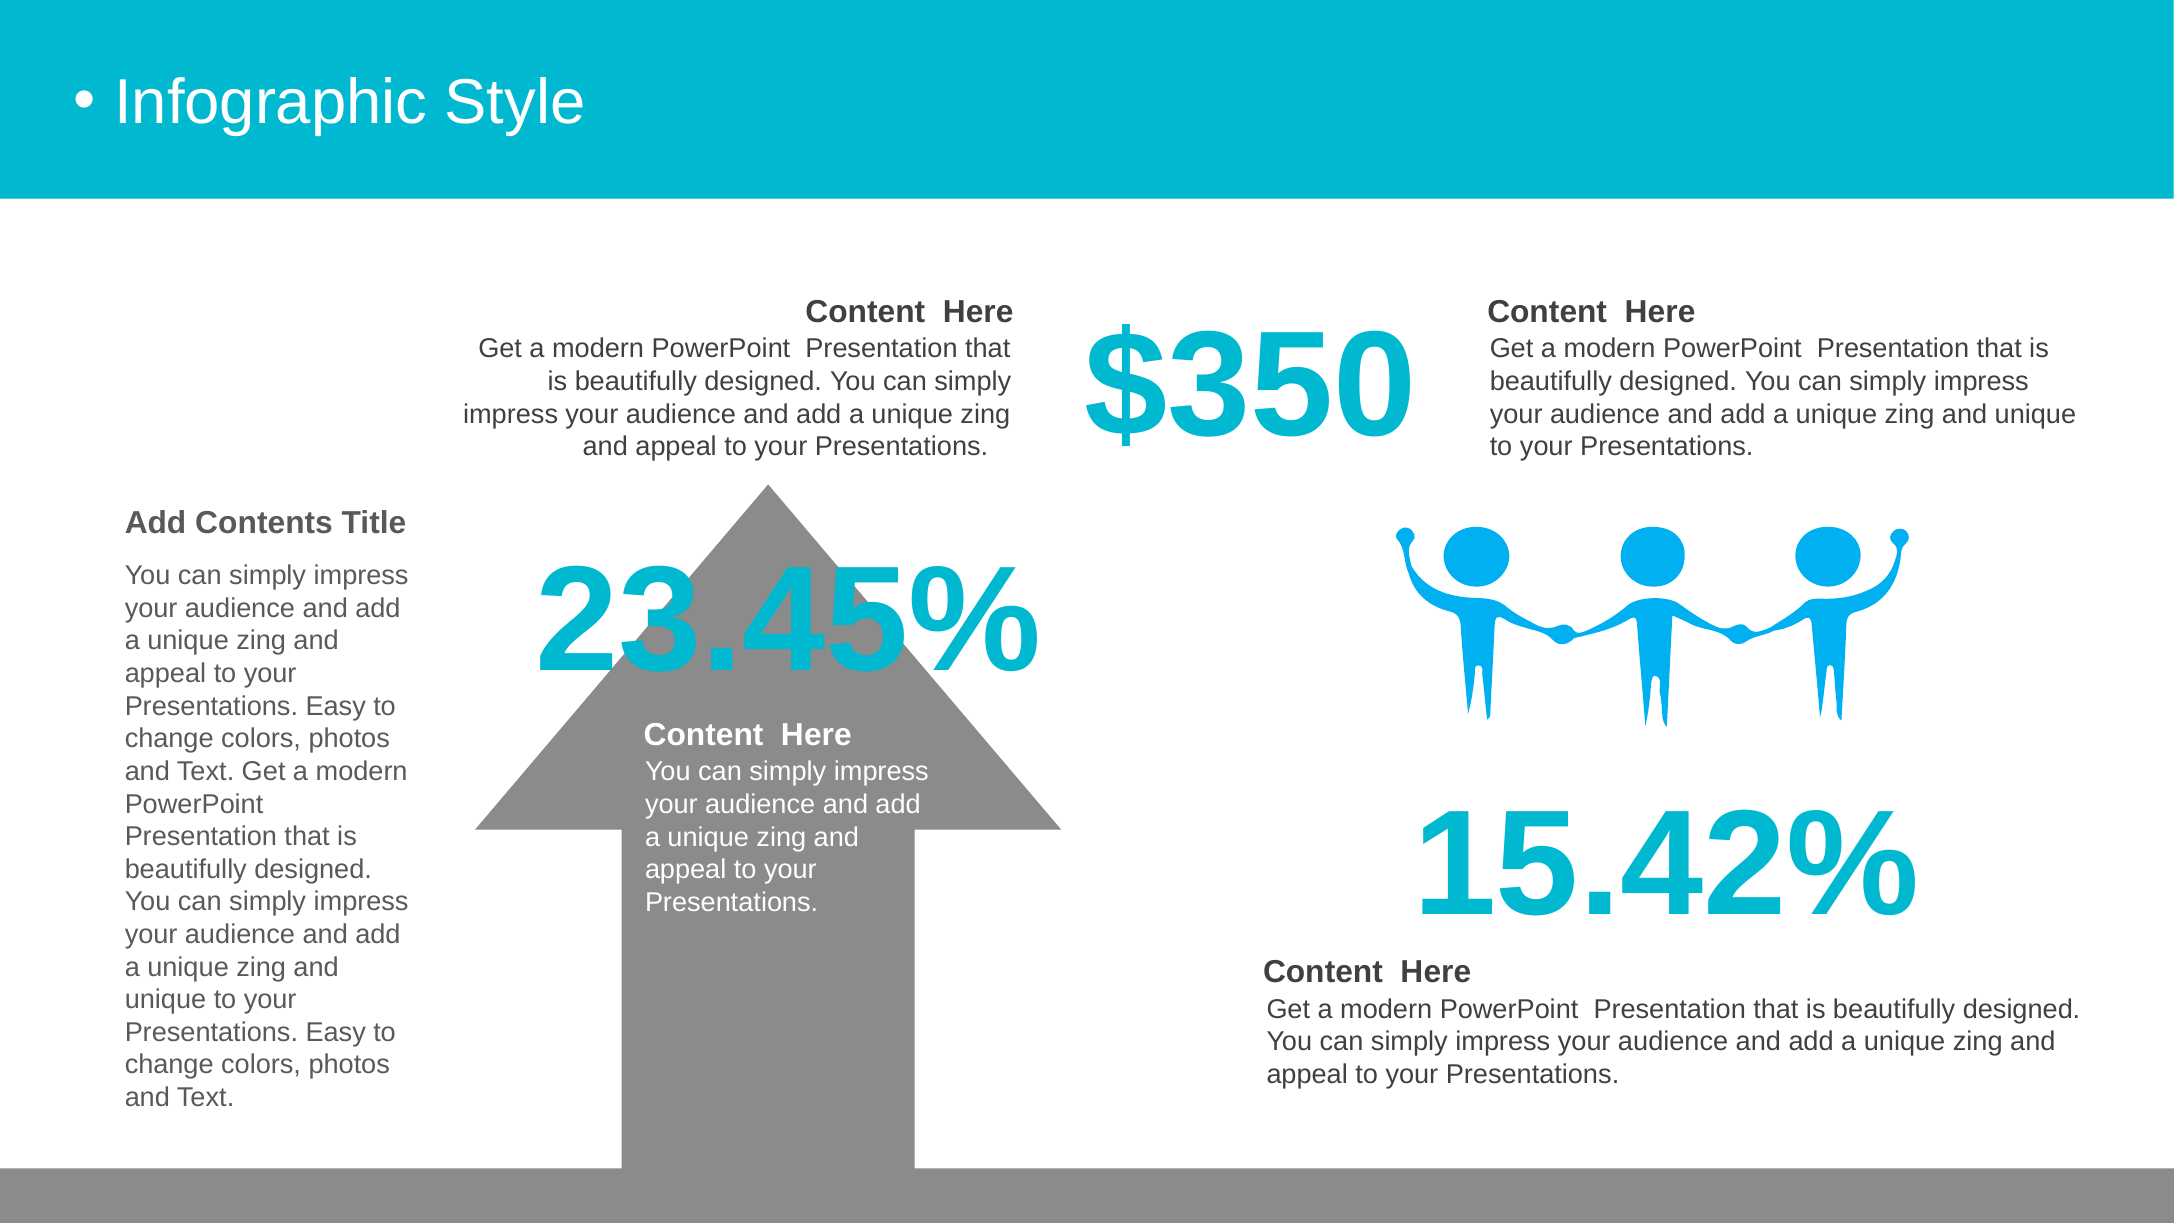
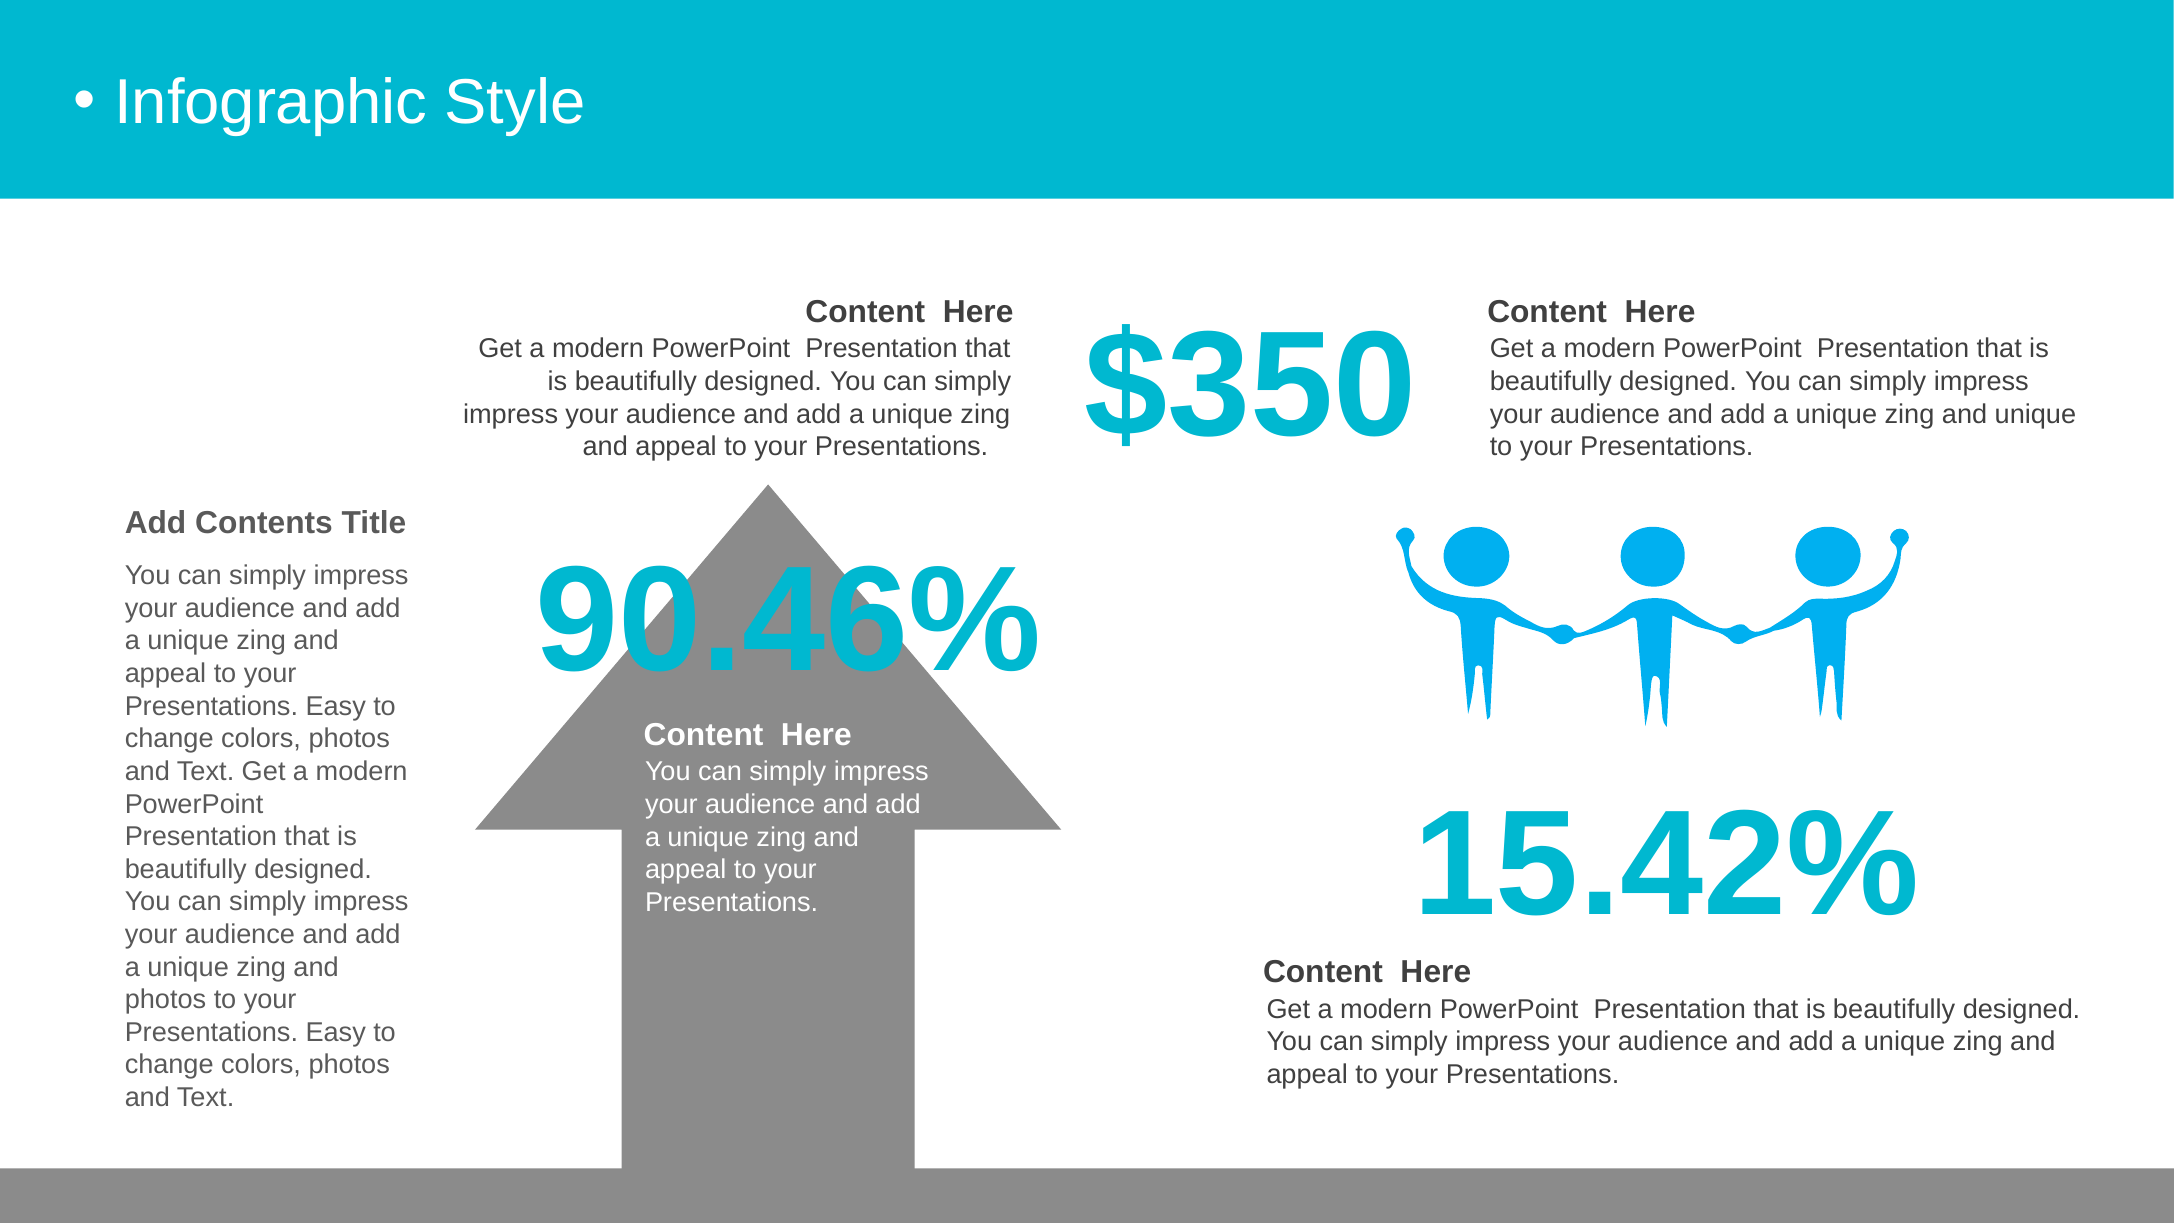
23.45%: 23.45% -> 90.46%
unique at (166, 1000): unique -> photos
